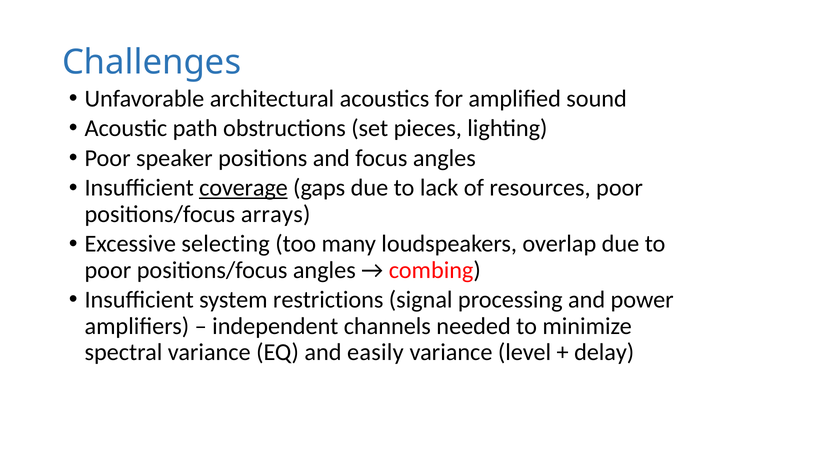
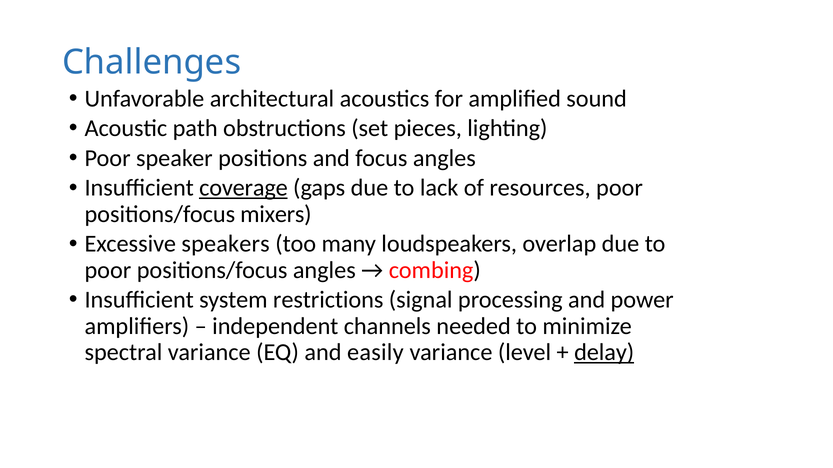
arrays: arrays -> mixers
selecting: selecting -> speakers
delay underline: none -> present
